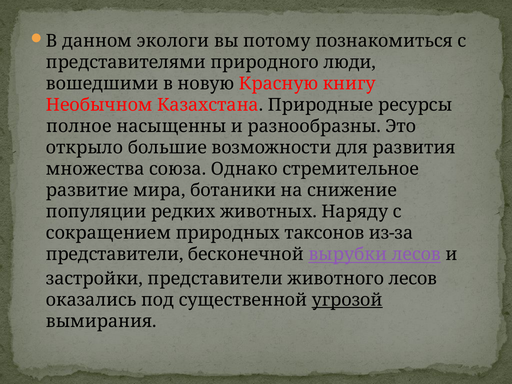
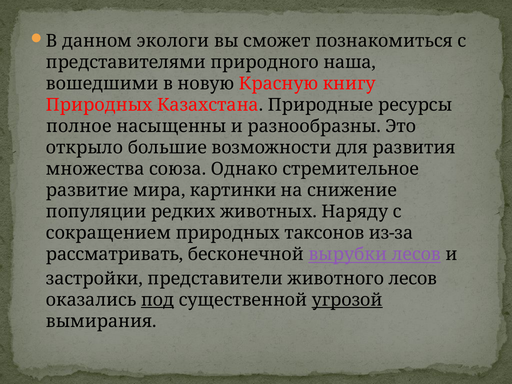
потому: потому -> сможет
люди: люди -> наша
Необычном at (99, 105): Необычном -> Природных
ботаники: ботаники -> картинки
представители at (115, 254): представители -> рассматривать
под underline: none -> present
